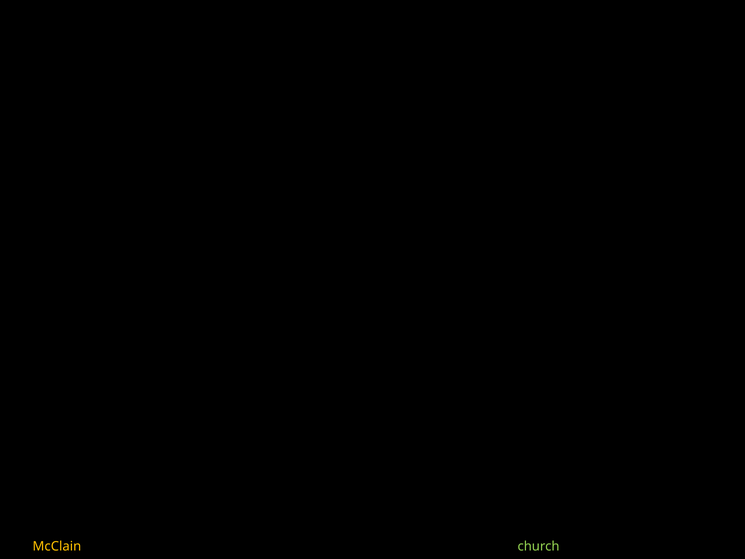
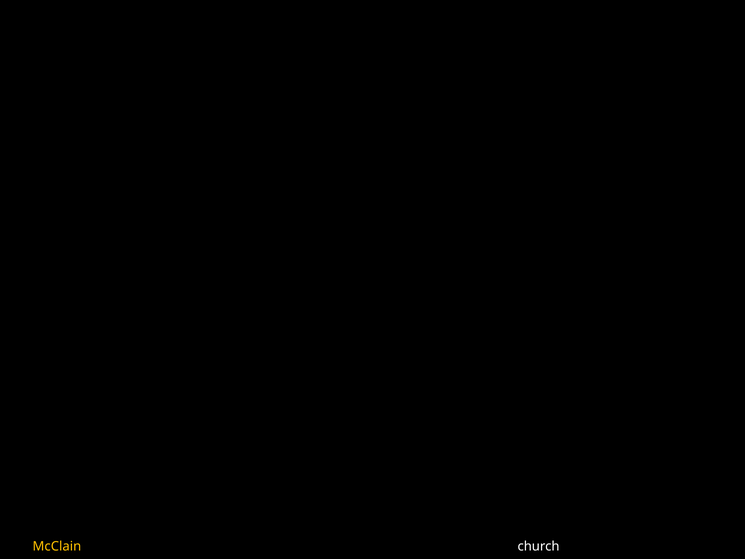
church colour: light green -> white
